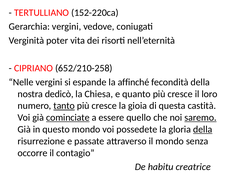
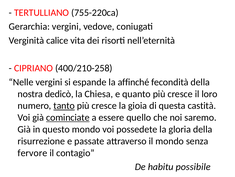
152-220ca: 152-220ca -> 755-220ca
poter: poter -> calice
652/210-258: 652/210-258 -> 400/210-258
saremo underline: present -> none
della at (203, 129) underline: present -> none
occorre: occorre -> fervore
creatrice: creatrice -> possibile
